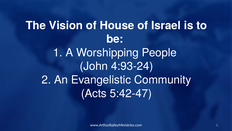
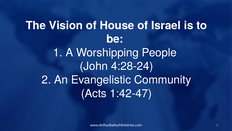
4:93-24: 4:93-24 -> 4:28-24
5:42-47: 5:42-47 -> 1:42-47
